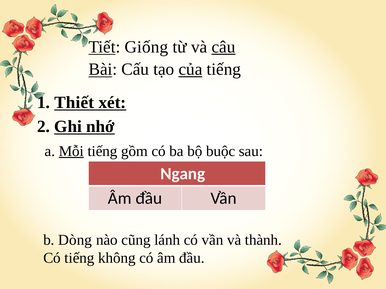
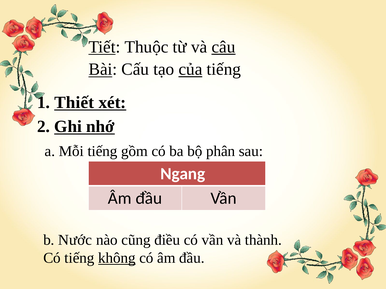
Giống: Giống -> Thuộc
Mỗi underline: present -> none
buộc: buộc -> phân
Dòng: Dòng -> Nước
lánh: lánh -> điều
không underline: none -> present
